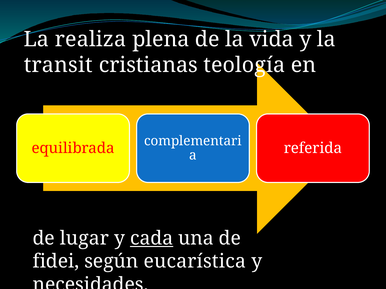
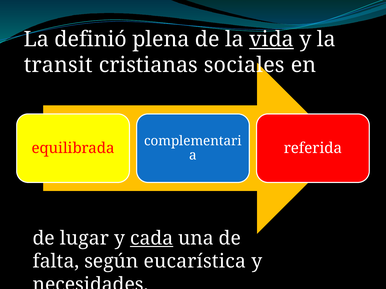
realiza: realiza -> definió
vida underline: none -> present
teología: teología -> sociales
fidei: fidei -> falta
